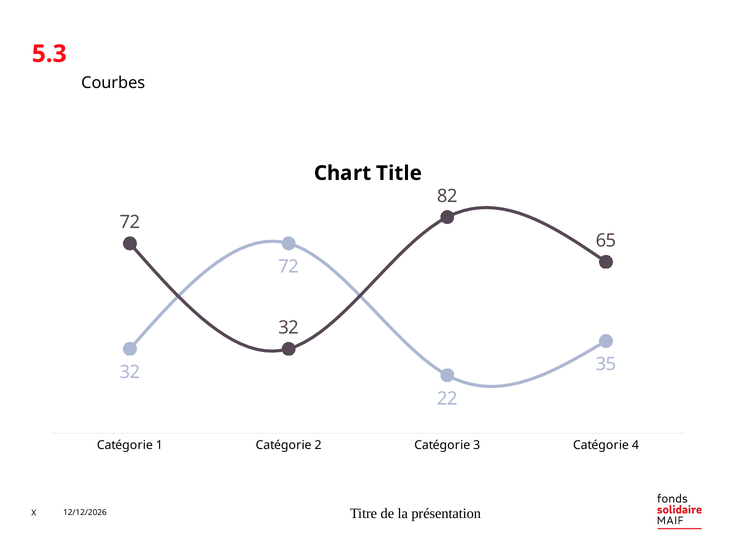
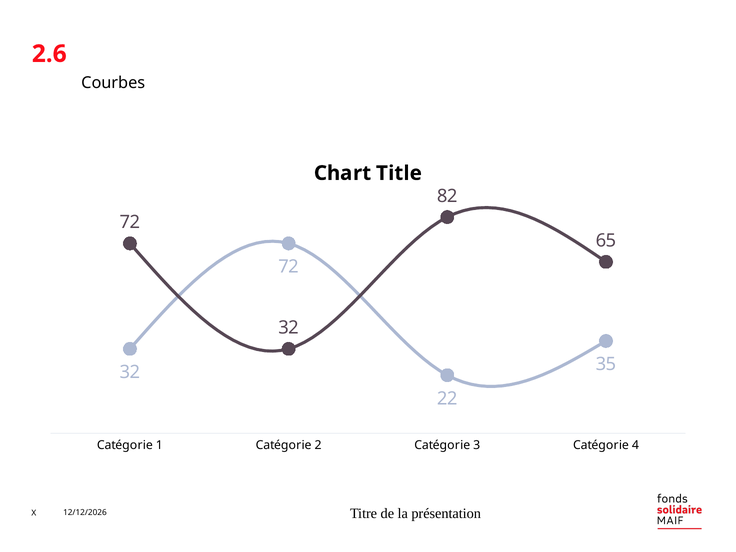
5.3: 5.3 -> 2.6
